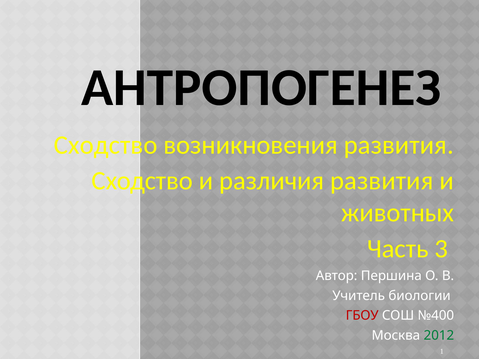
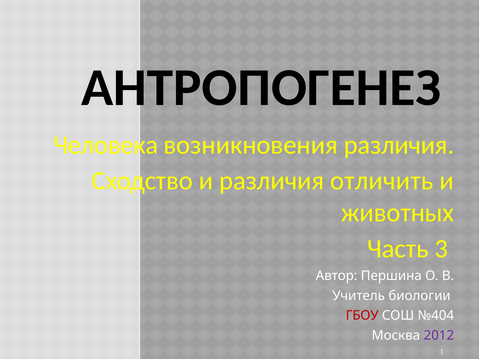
Сходство at (106, 145): Сходство -> Человека
возникновения развития: развития -> различия
различия развития: развития -> отличить
№400: №400 -> №404
2012 colour: green -> purple
